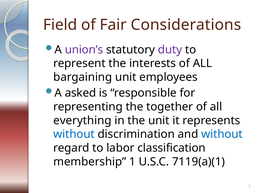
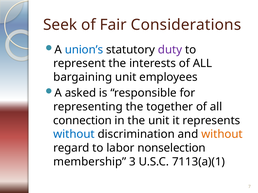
Field: Field -> Seek
union’s colour: purple -> blue
everything: everything -> connection
without at (222, 135) colour: blue -> orange
classification: classification -> nonselection
1: 1 -> 3
7119(a)(1: 7119(a)(1 -> 7113(a)(1
